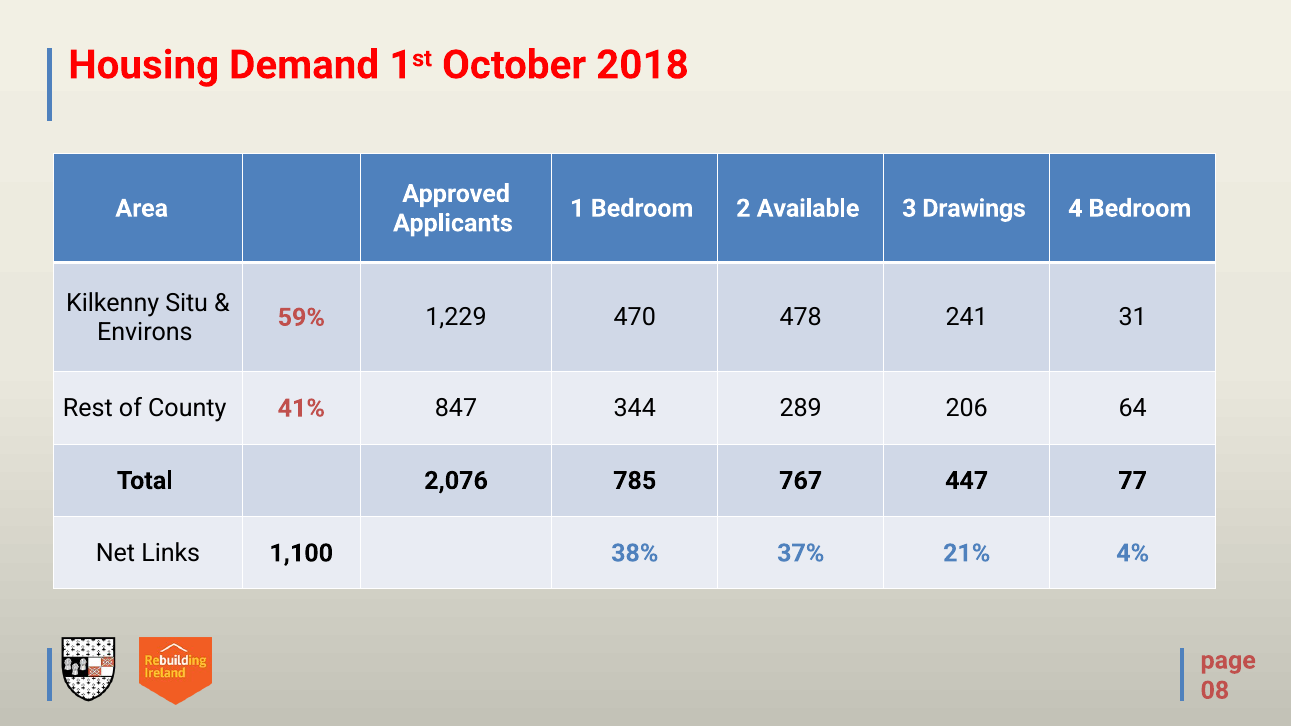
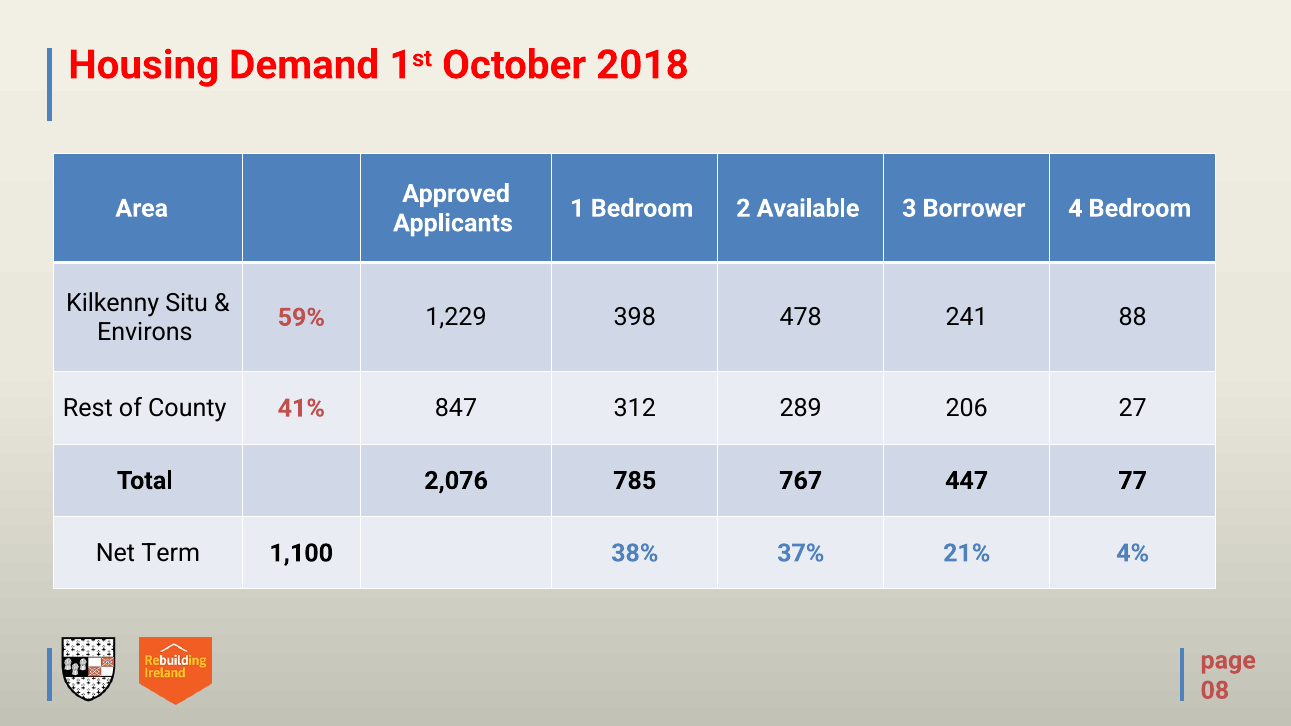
Drawings: Drawings -> Borrower
470: 470 -> 398
31: 31 -> 88
344: 344 -> 312
64: 64 -> 27
Links: Links -> Term
